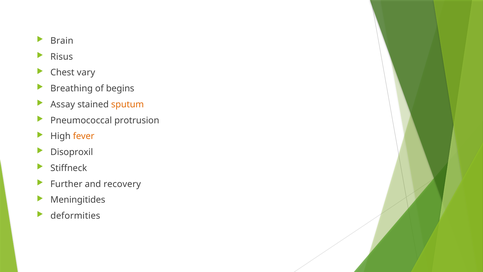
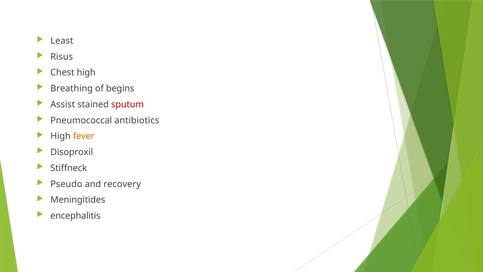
Brain: Brain -> Least
Chest vary: vary -> high
Assay: Assay -> Assist
sputum colour: orange -> red
protrusion: protrusion -> antibiotics
Further: Further -> Pseudo
deformities: deformities -> encephalitis
